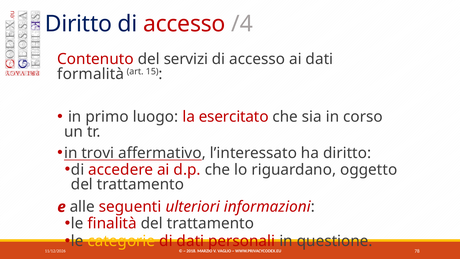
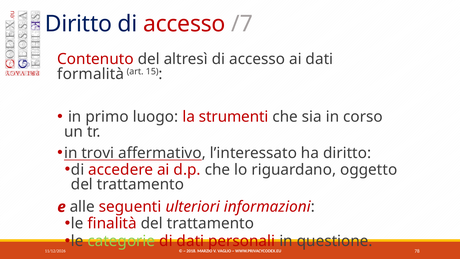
/4: /4 -> /7
servizi: servizi -> altresì
esercitato: esercitato -> strumenti
categorie colour: yellow -> light green
